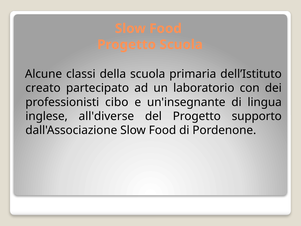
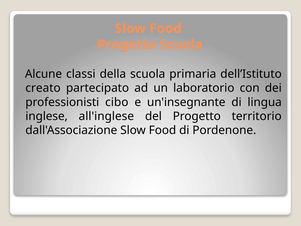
all'diverse: all'diverse -> all'inglese
supporto: supporto -> territorio
